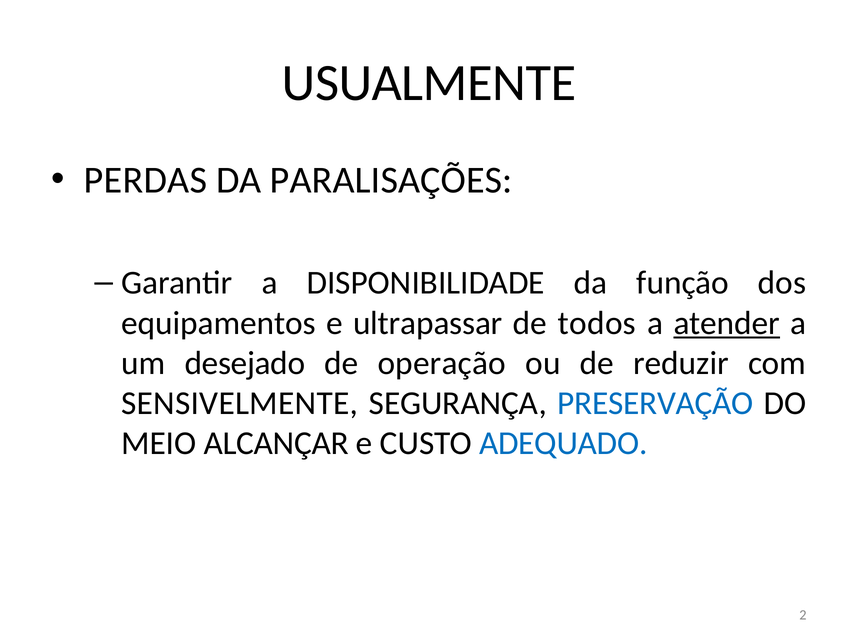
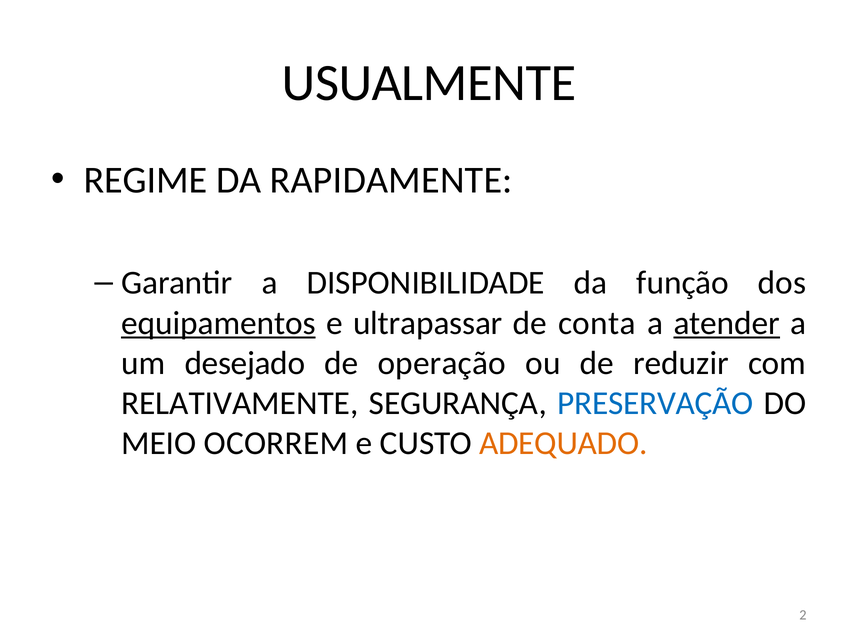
PERDAS: PERDAS -> REGIME
PARALISAÇÕES: PARALISAÇÕES -> RAPIDAMENTE
equipamentos underline: none -> present
todos: todos -> conta
SENSIVELMENTE: SENSIVELMENTE -> RELATIVAMENTE
ALCANÇAR: ALCANÇAR -> OCORREM
ADEQUADO colour: blue -> orange
